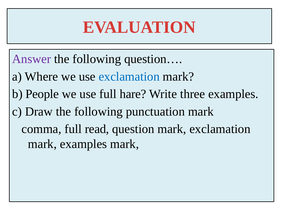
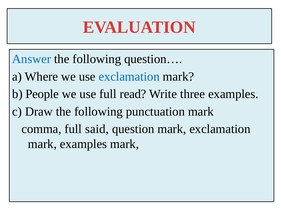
Answer colour: purple -> blue
hare: hare -> read
read: read -> said
